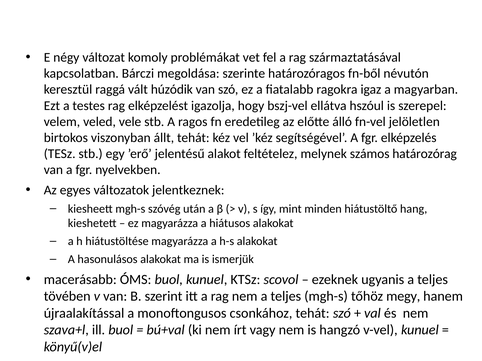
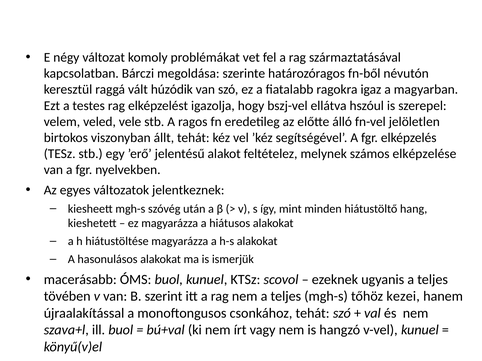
határozórag: határozórag -> elképzelése
megy: megy -> kezei
